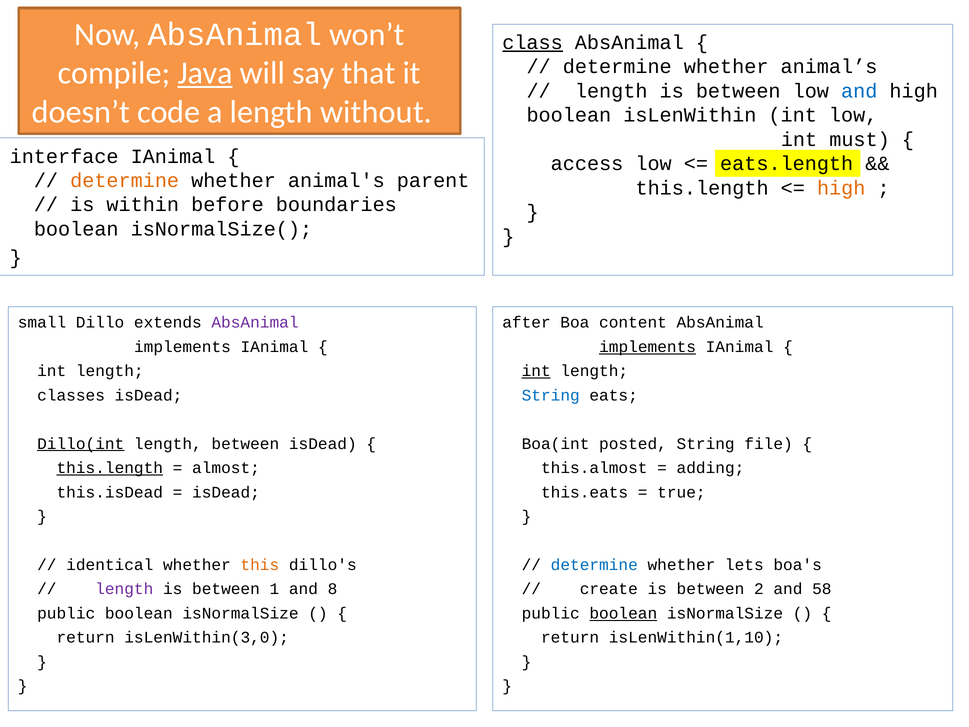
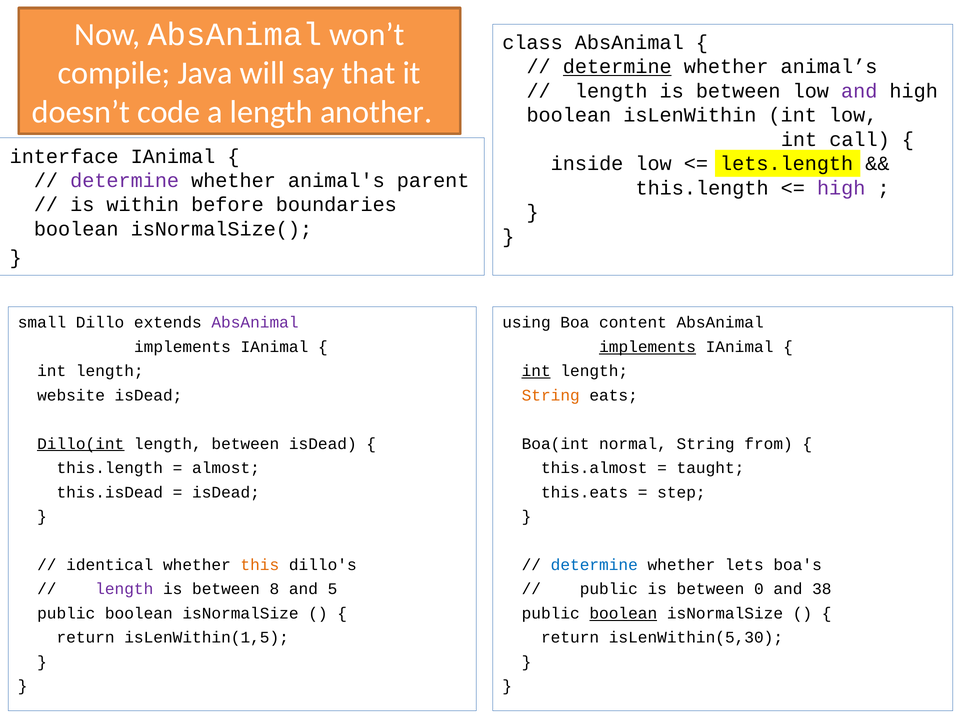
class underline: present -> none
determine at (617, 67) underline: none -> present
Java underline: present -> none
and at (859, 91) colour: blue -> purple
without: without -> another
must: must -> call
access: access -> inside
eats.length: eats.length -> lets.length
determine at (125, 181) colour: orange -> purple
high at (841, 188) colour: orange -> purple
after: after -> using
classes: classes -> website
String at (551, 395) colour: blue -> orange
posted: posted -> normal
file: file -> from
this.length at (110, 468) underline: present -> none
adding: adding -> taught
true: true -> step
1: 1 -> 8
8: 8 -> 5
create at (609, 589): create -> public
2: 2 -> 0
58: 58 -> 38
isLenWithin(3,0: isLenWithin(3,0 -> isLenWithin(1,5
isLenWithin(1,10: isLenWithin(1,10 -> isLenWithin(5,30
